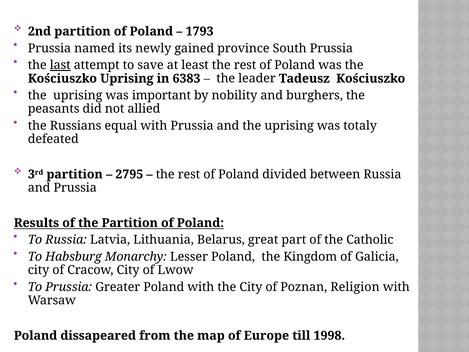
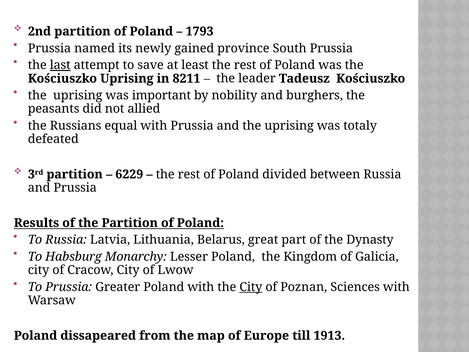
6383: 6383 -> 8211
2795: 2795 -> 6229
Catholic: Catholic -> Dynasty
City at (251, 287) underline: none -> present
Religion: Religion -> Sciences
1998: 1998 -> 1913
